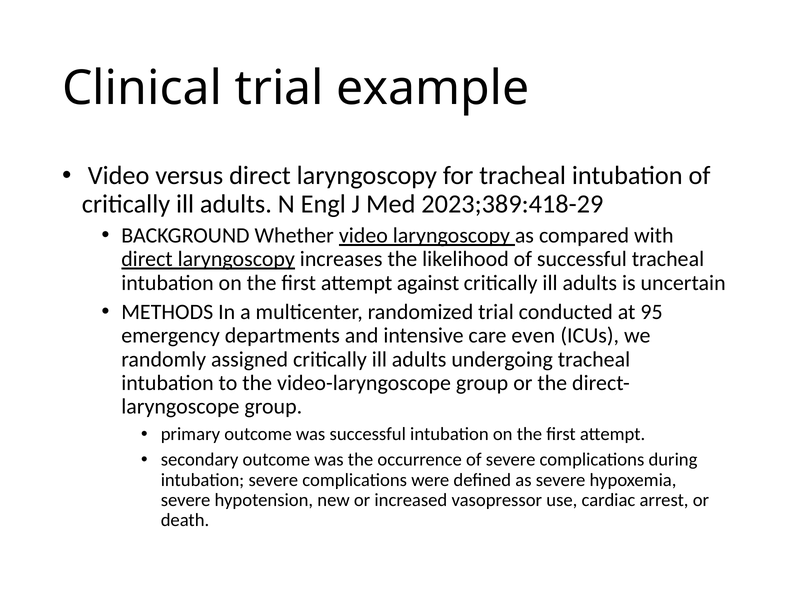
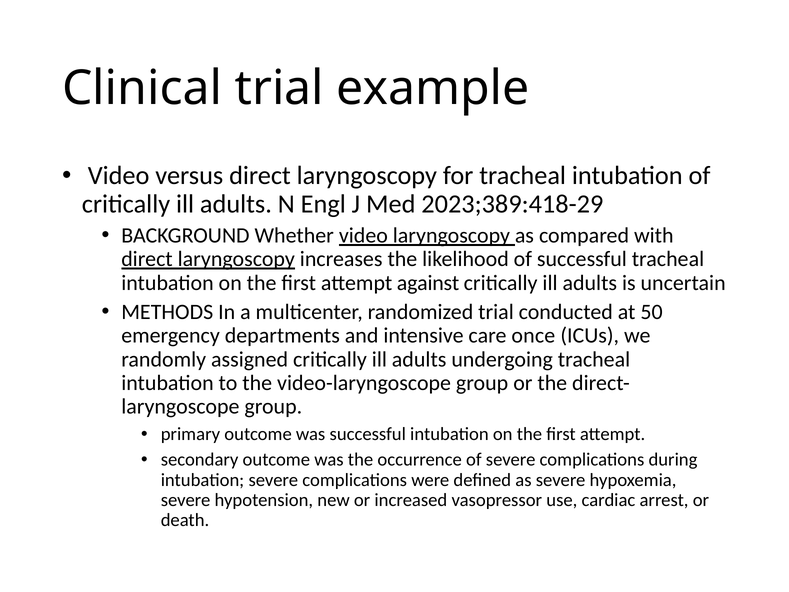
95: 95 -> 50
even: even -> once
